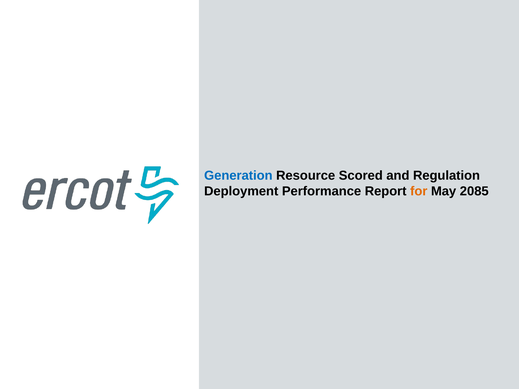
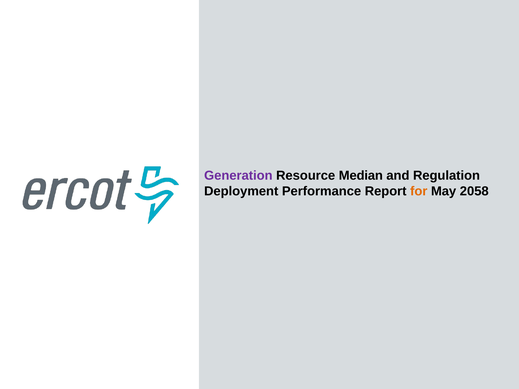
Generation colour: blue -> purple
Scored: Scored -> Median
2085: 2085 -> 2058
